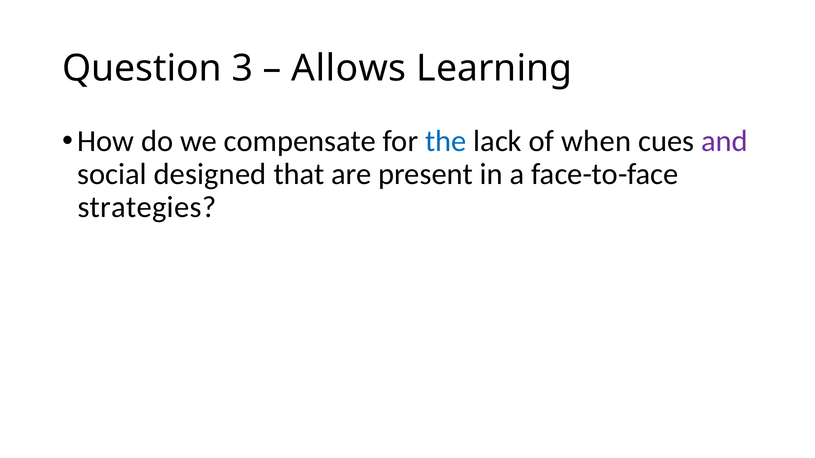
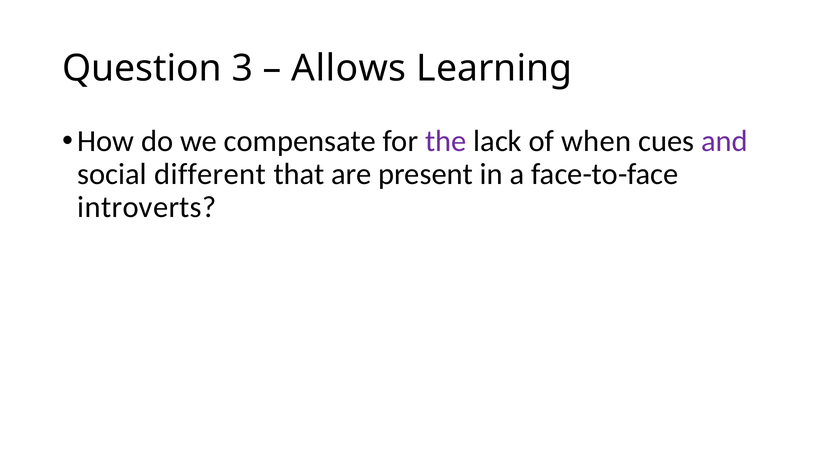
the colour: blue -> purple
designed: designed -> different
strategies: strategies -> introverts
